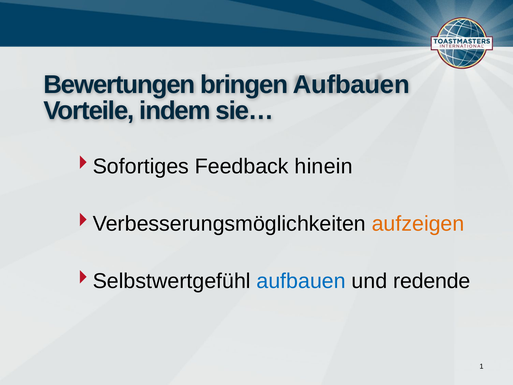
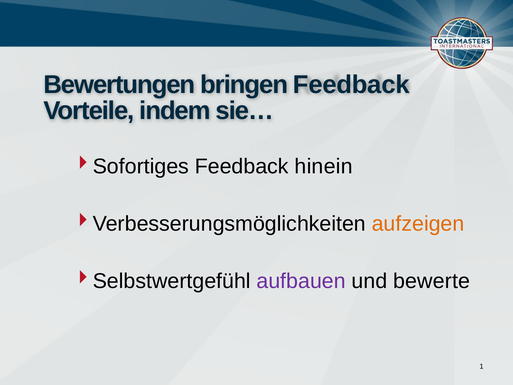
bringen Aufbauen: Aufbauen -> Feedback
aufbauen at (301, 281) colour: blue -> purple
redende: redende -> bewerte
